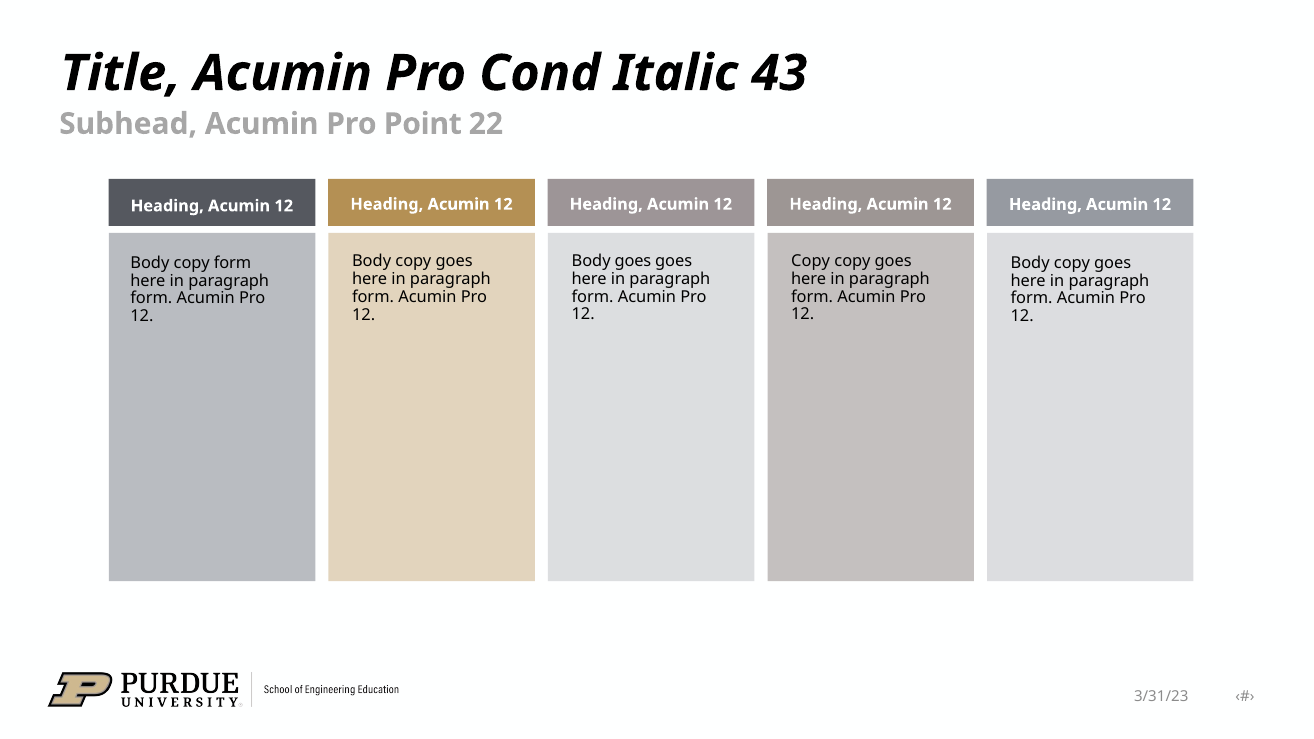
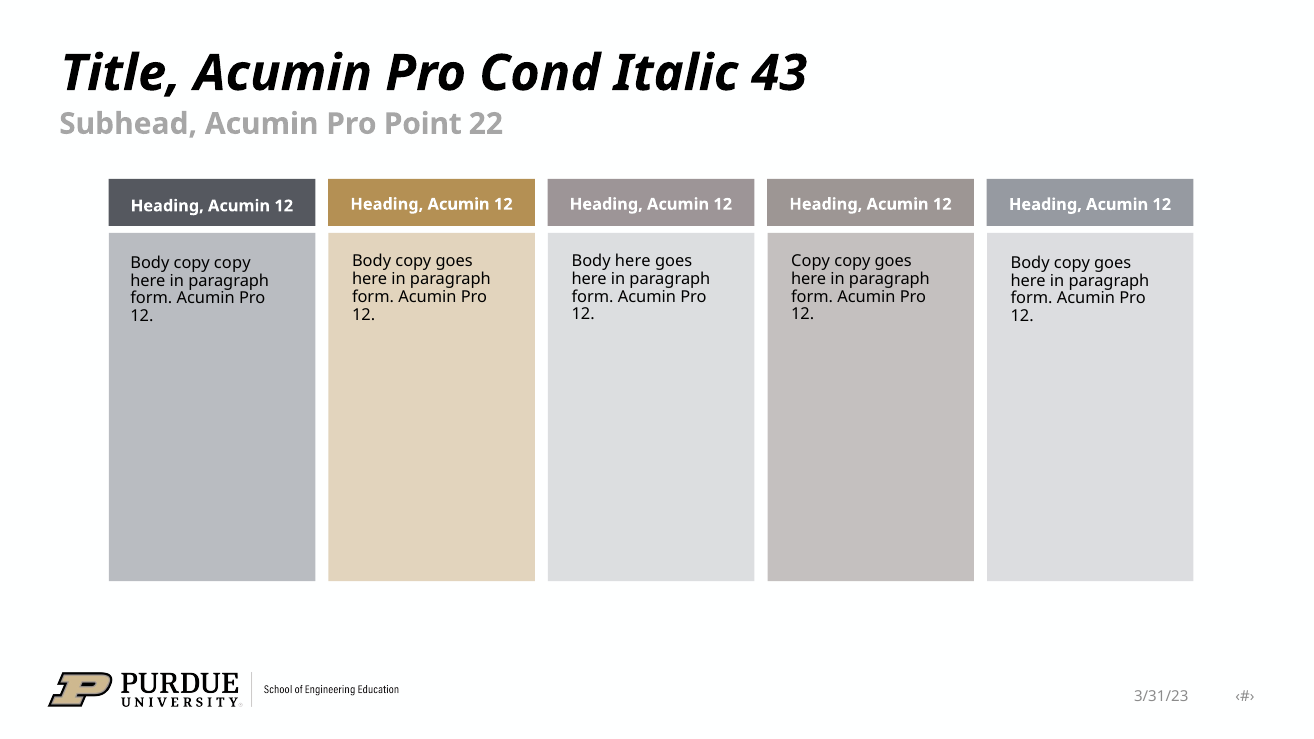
Body goes: goes -> here
Body copy form: form -> copy
